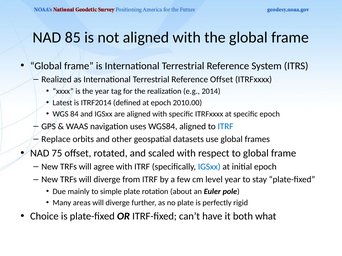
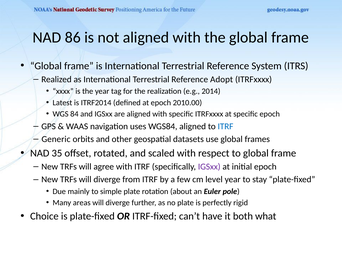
85: 85 -> 86
Reference Offset: Offset -> Adopt
Replace: Replace -> Generic
75: 75 -> 35
IGSxx at (209, 167) colour: blue -> purple
